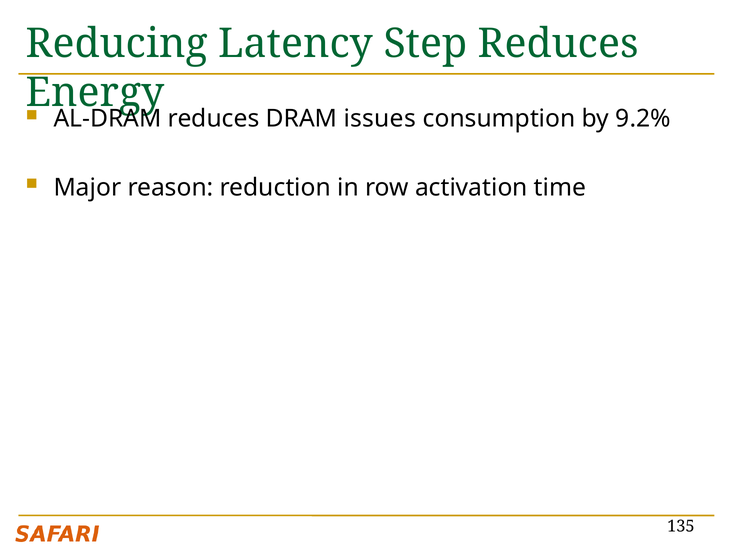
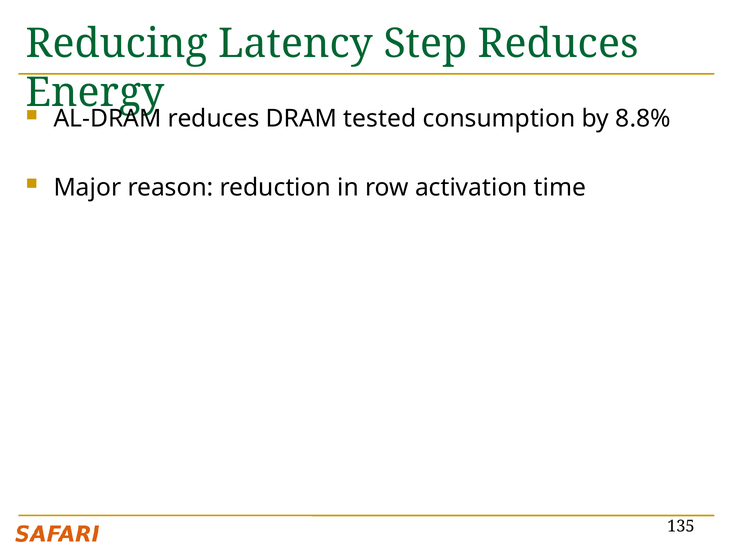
issues: issues -> tested
9.2%: 9.2% -> 8.8%
